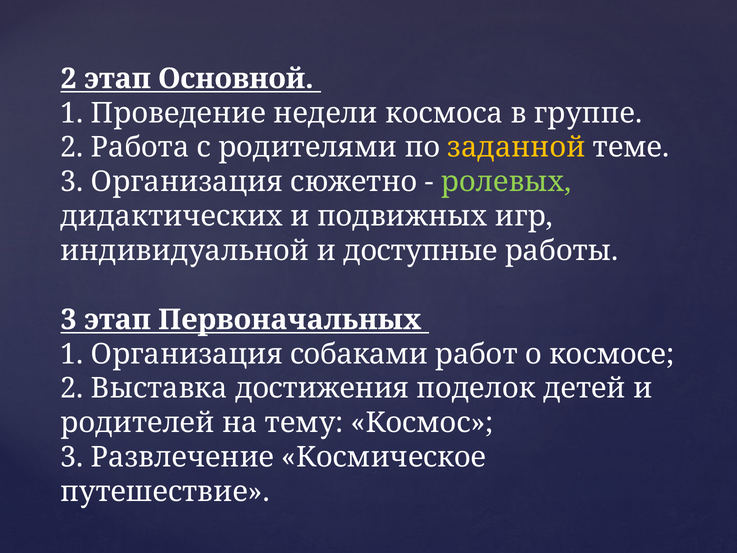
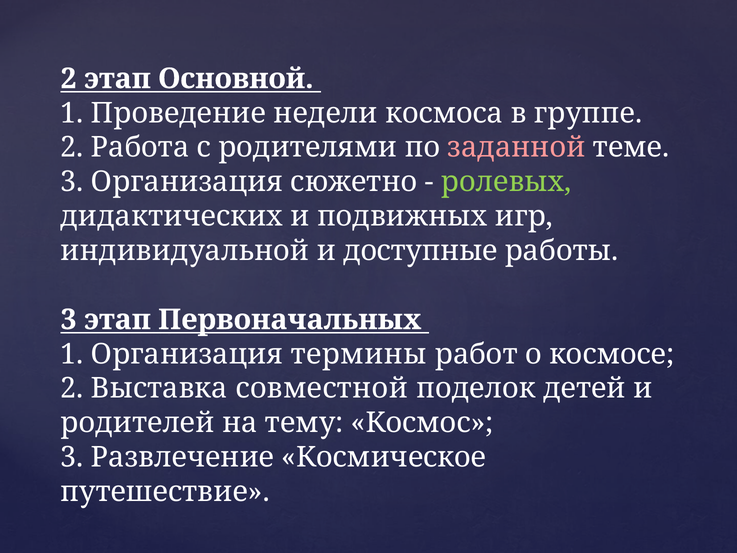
заданной colour: yellow -> pink
собаками: собаками -> термины
достижения: достижения -> совместной
